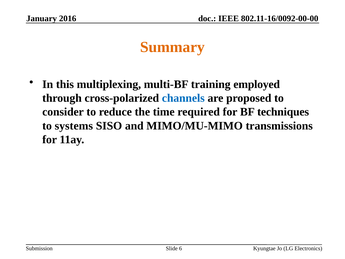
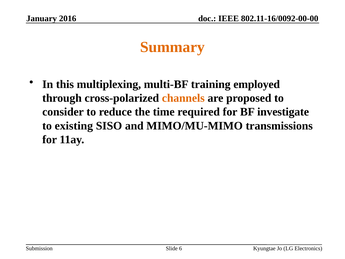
channels colour: blue -> orange
techniques: techniques -> investigate
systems: systems -> existing
